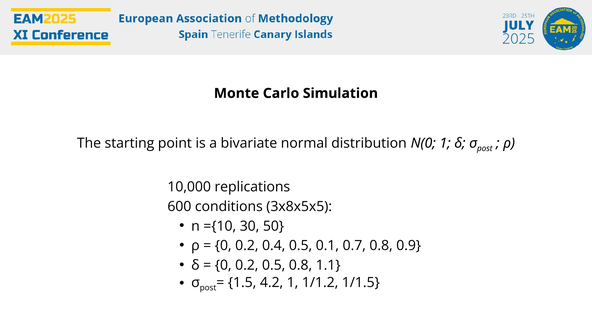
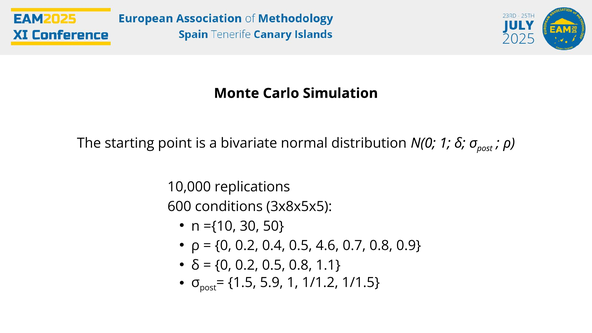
0.1: 0.1 -> 4.6
4.2: 4.2 -> 5.9
